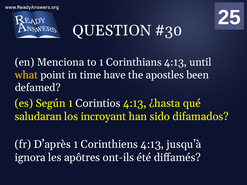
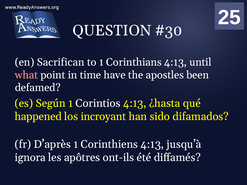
Menciona: Menciona -> Sacrifican
what colour: yellow -> pink
saludaran: saludaran -> happened
